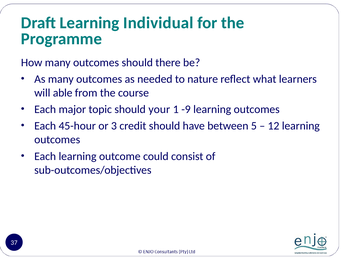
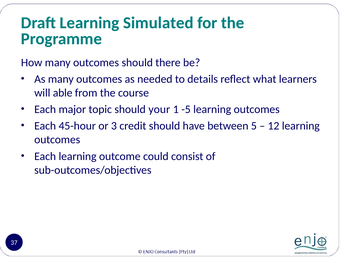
Individual: Individual -> Simulated
nature: nature -> details
-9: -9 -> -5
